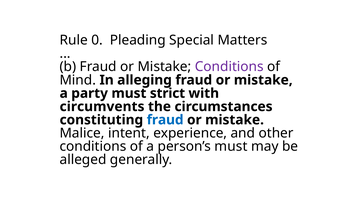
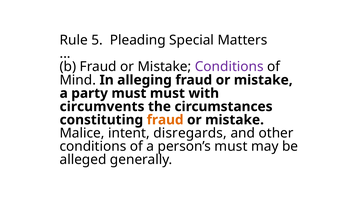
0: 0 -> 5
must strict: strict -> must
fraud at (165, 120) colour: blue -> orange
experience: experience -> disregards
